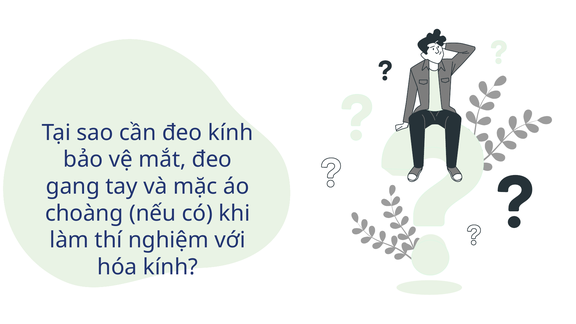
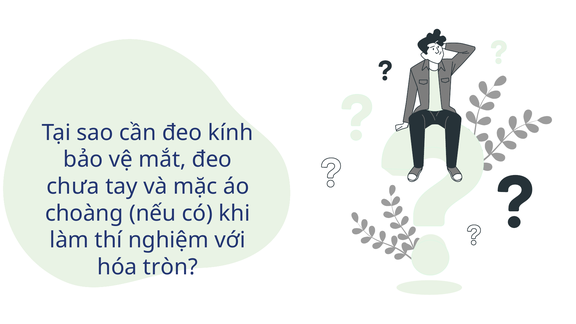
gang: gang -> chưa
hóa kính: kính -> tròn
